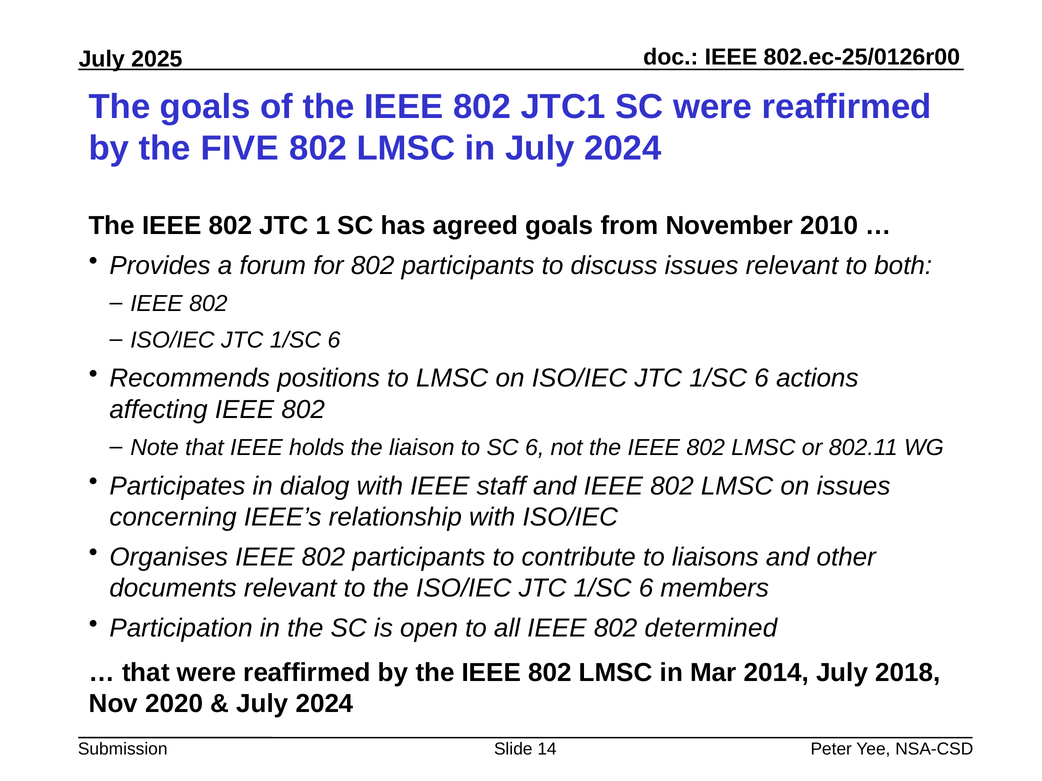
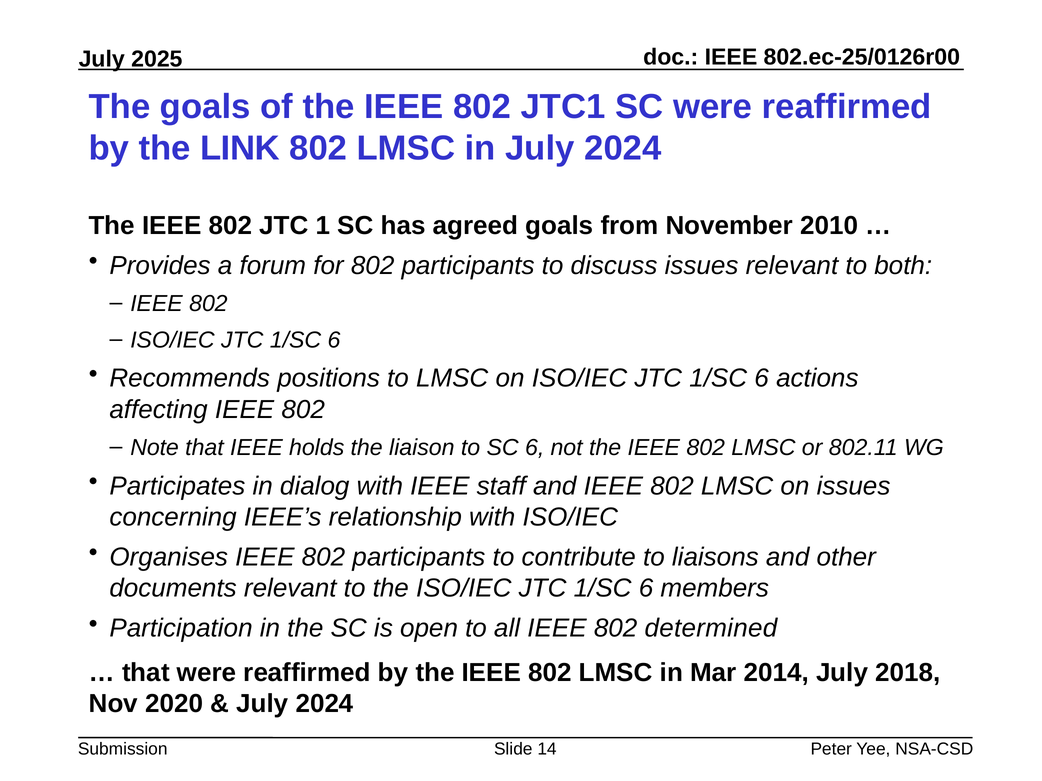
FIVE: FIVE -> LINK
